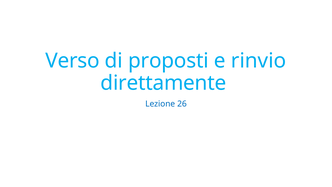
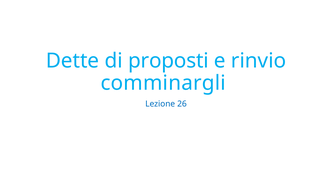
Verso: Verso -> Dette
direttamente: direttamente -> comminargli
